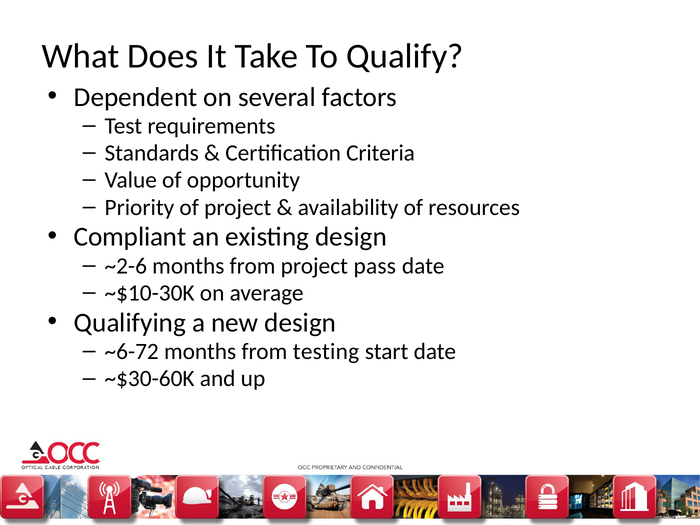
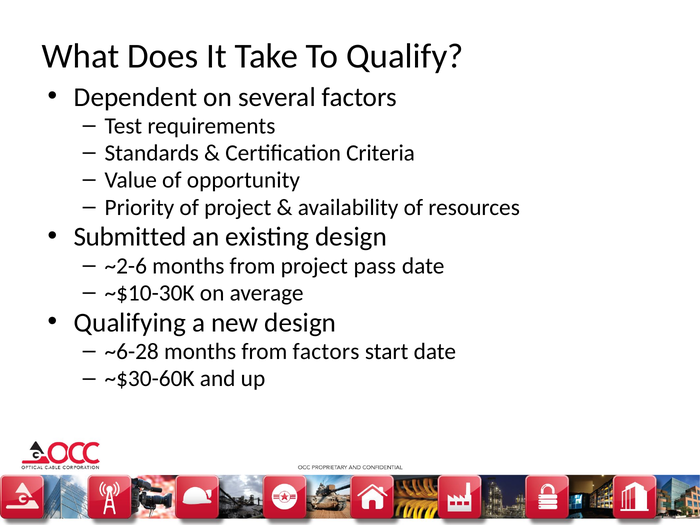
Compliant: Compliant -> Submitted
~6-72: ~6-72 -> ~6-28
from testing: testing -> factors
